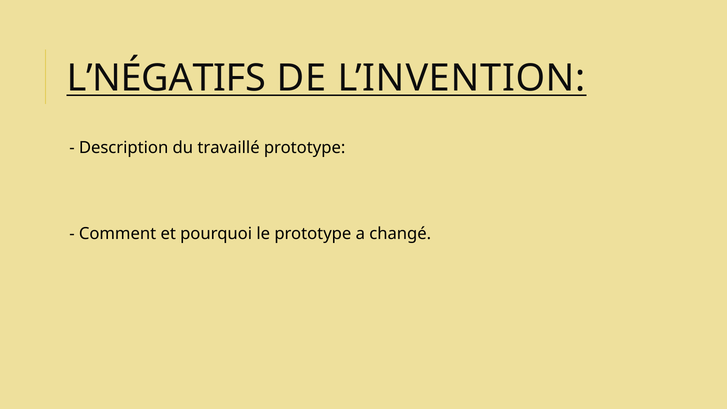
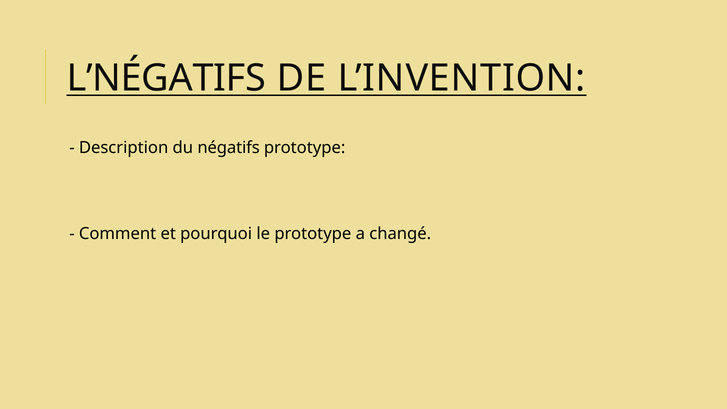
travaillé: travaillé -> négatifs
